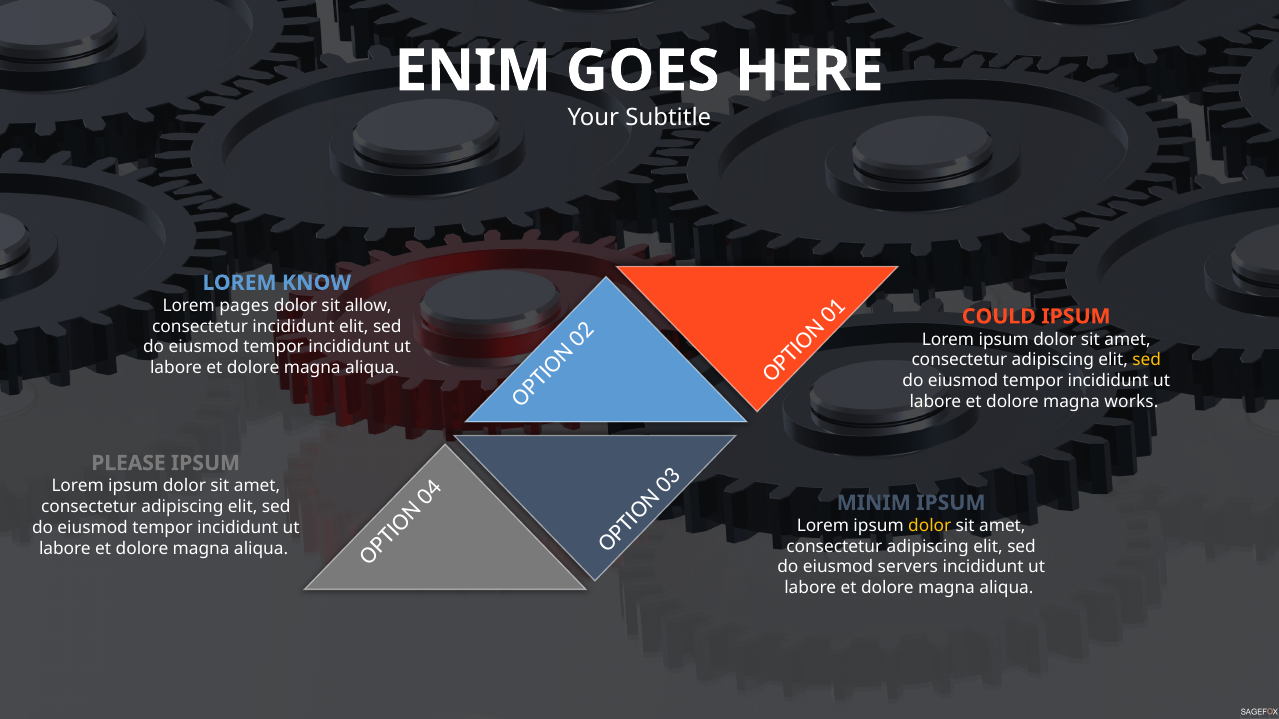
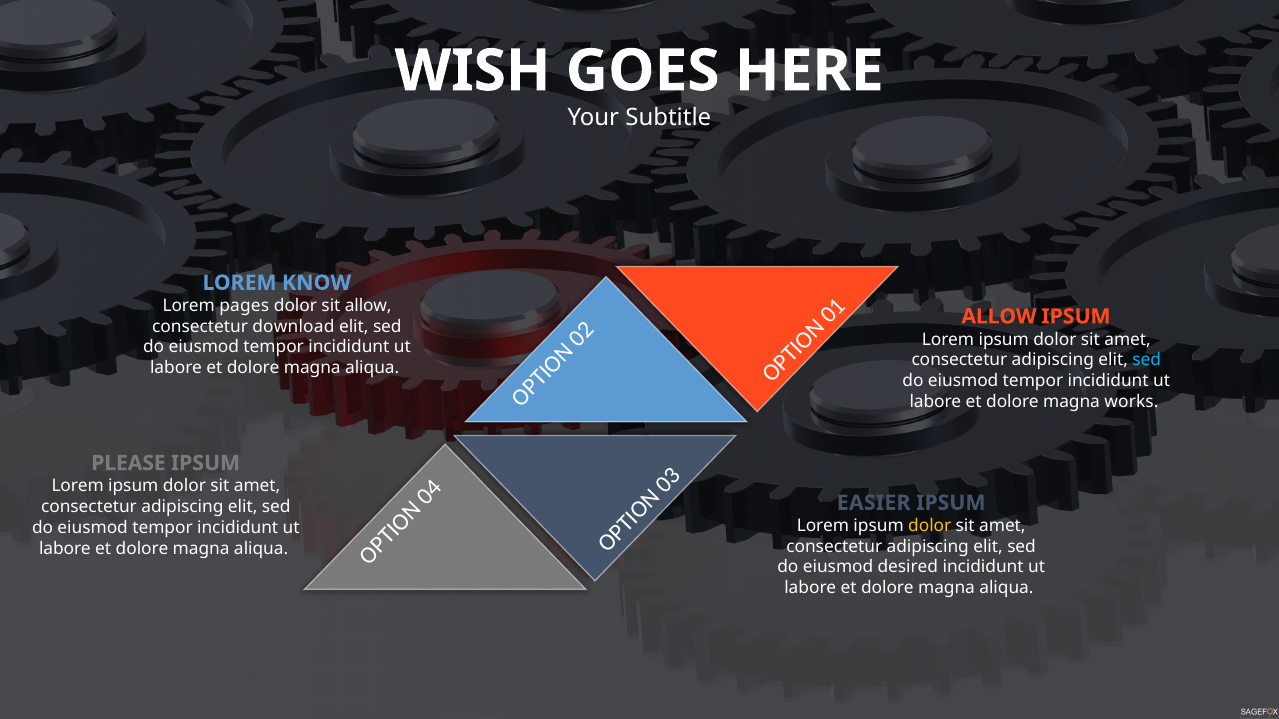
ENIM: ENIM -> WISH
COULD at (999, 317): COULD -> ALLOW
consectetur incididunt: incididunt -> download
sed at (1147, 360) colour: yellow -> light blue
MINIM: MINIM -> EASIER
servers: servers -> desired
